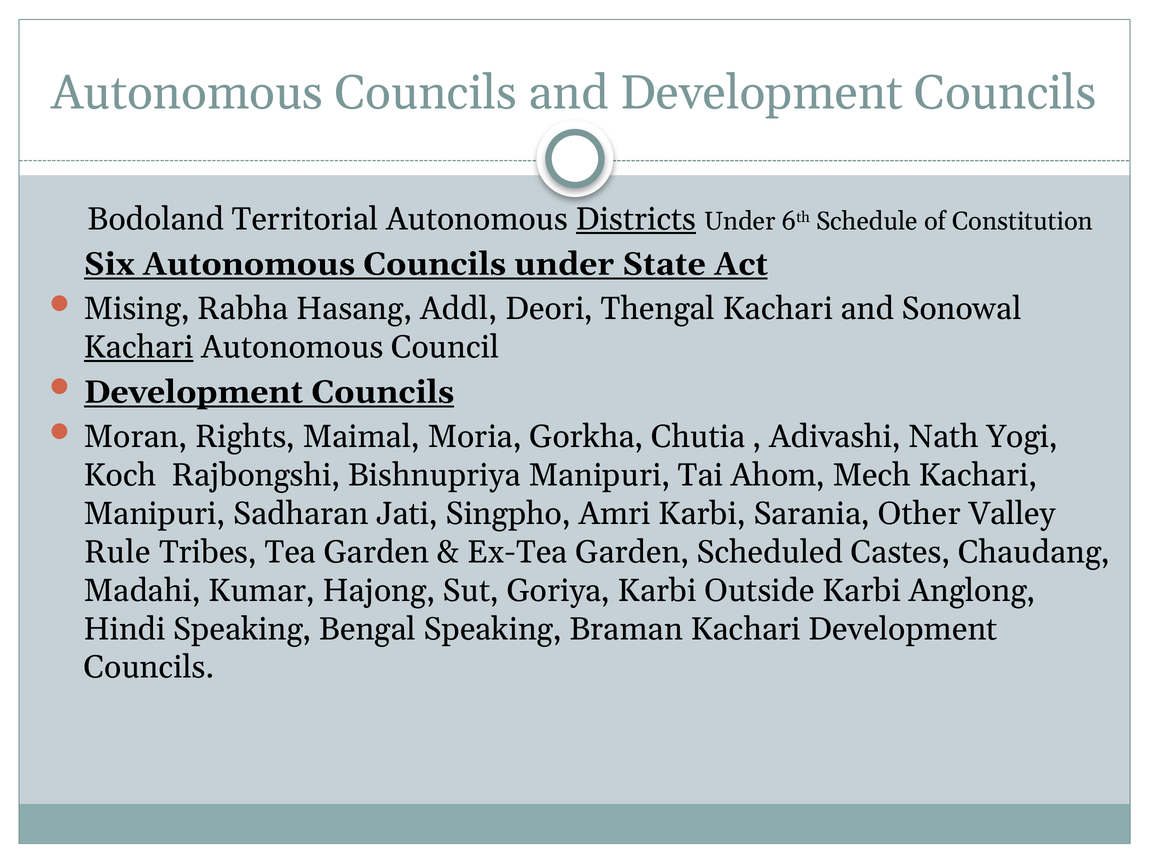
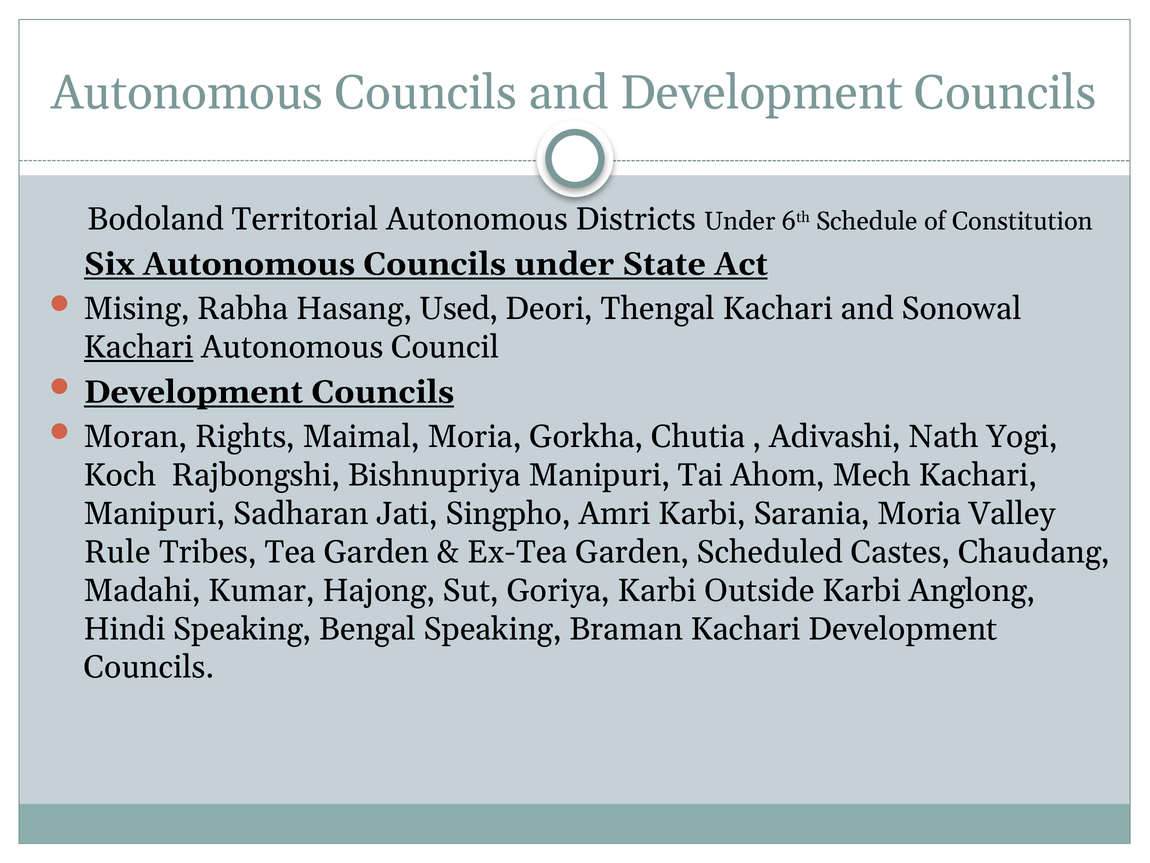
Districts underline: present -> none
Addl: Addl -> Used
Sarania Other: Other -> Moria
